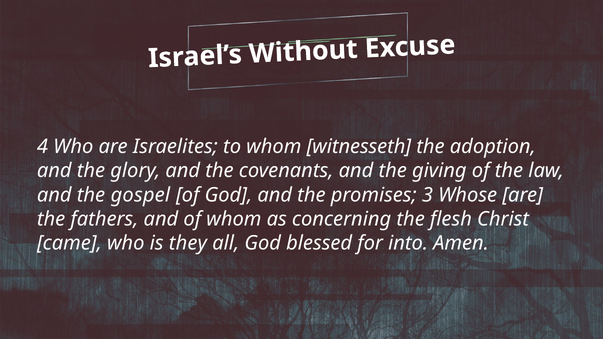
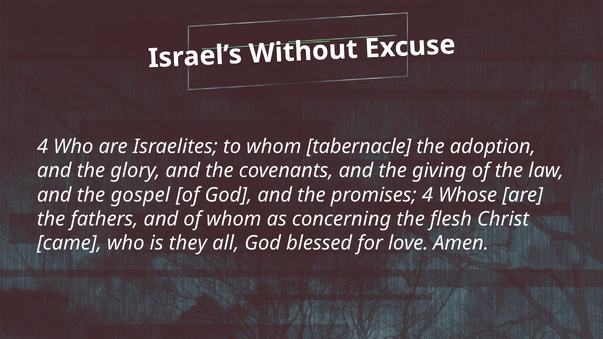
witnesseth: witnesseth -> tabernacle
promises 3: 3 -> 4
into: into -> love
